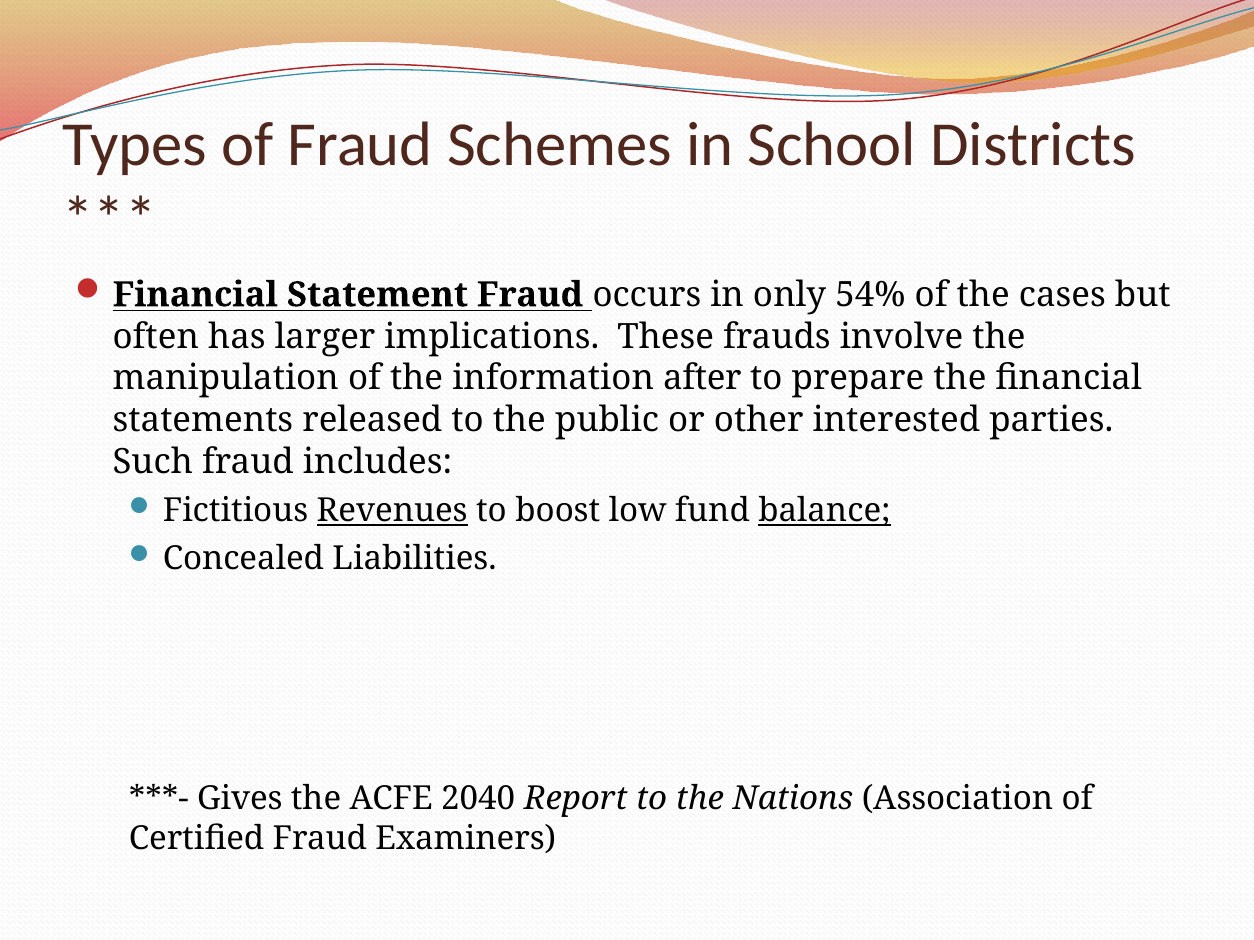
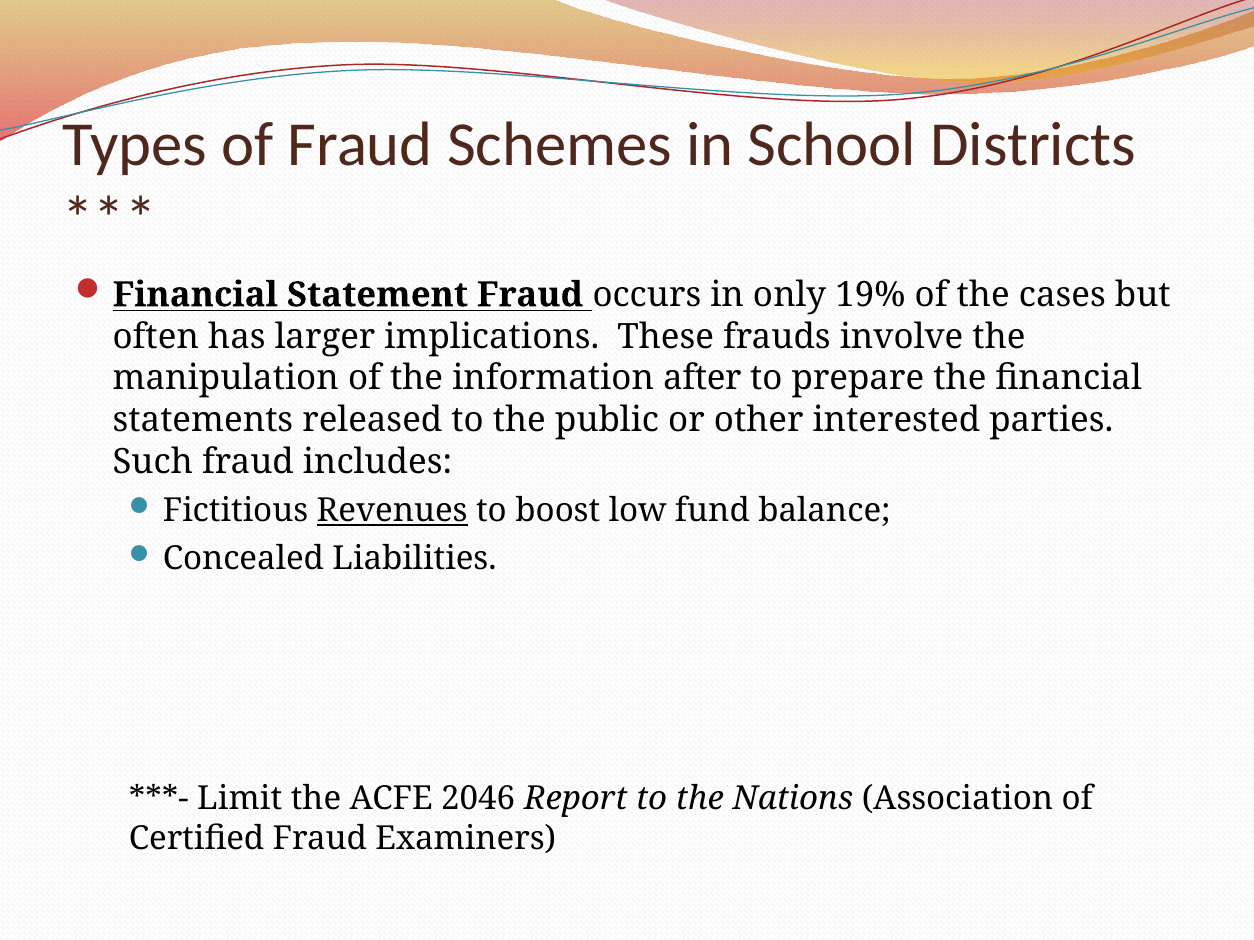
54%: 54% -> 19%
balance underline: present -> none
Gives: Gives -> Limit
2040: 2040 -> 2046
